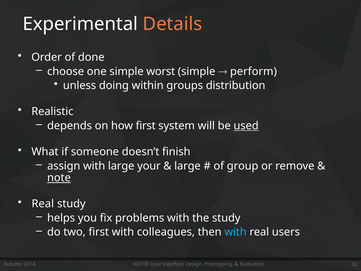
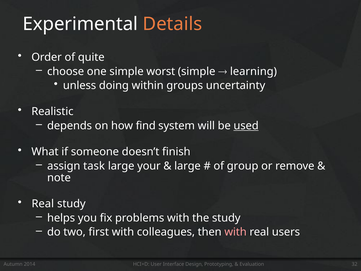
done: done -> quite
perform: perform -> learning
distribution: distribution -> uncertainty
how first: first -> find
assign with: with -> task
note underline: present -> none
with at (236, 232) colour: light blue -> pink
